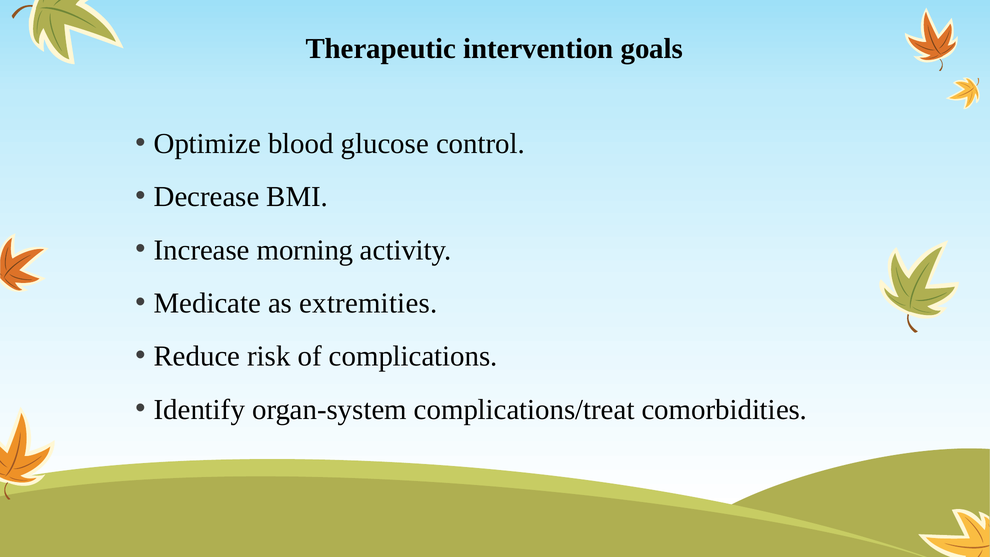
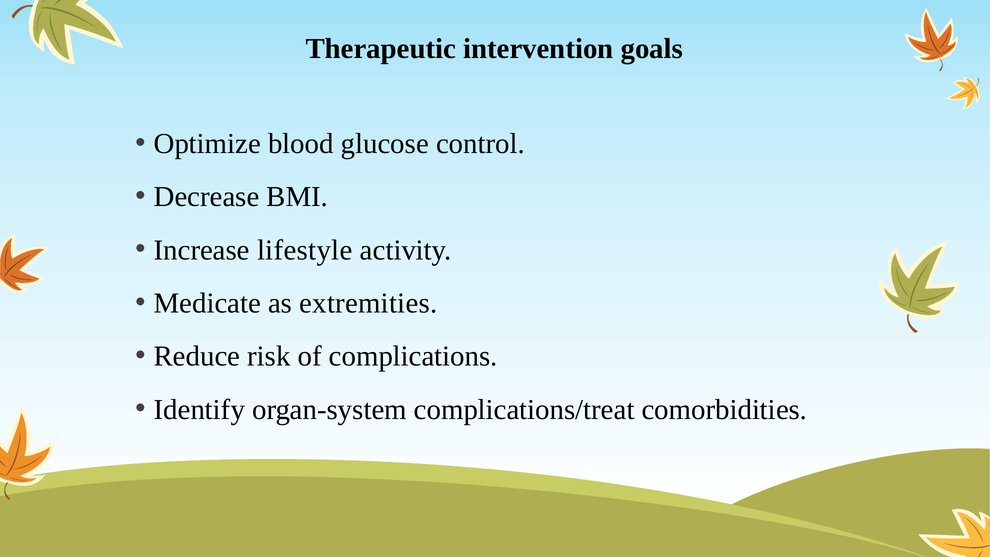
morning: morning -> lifestyle
